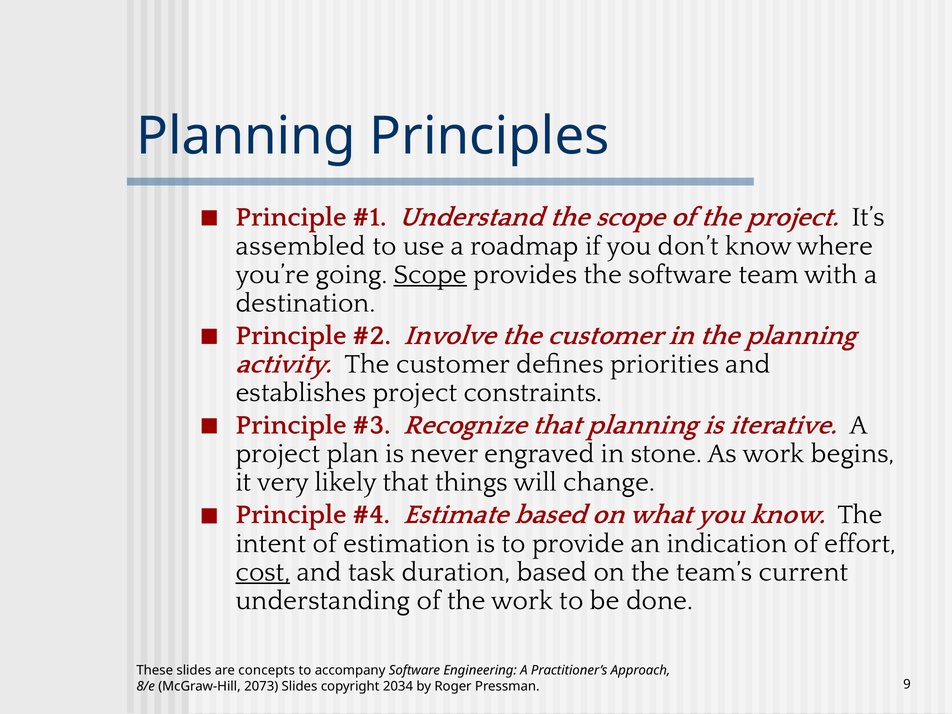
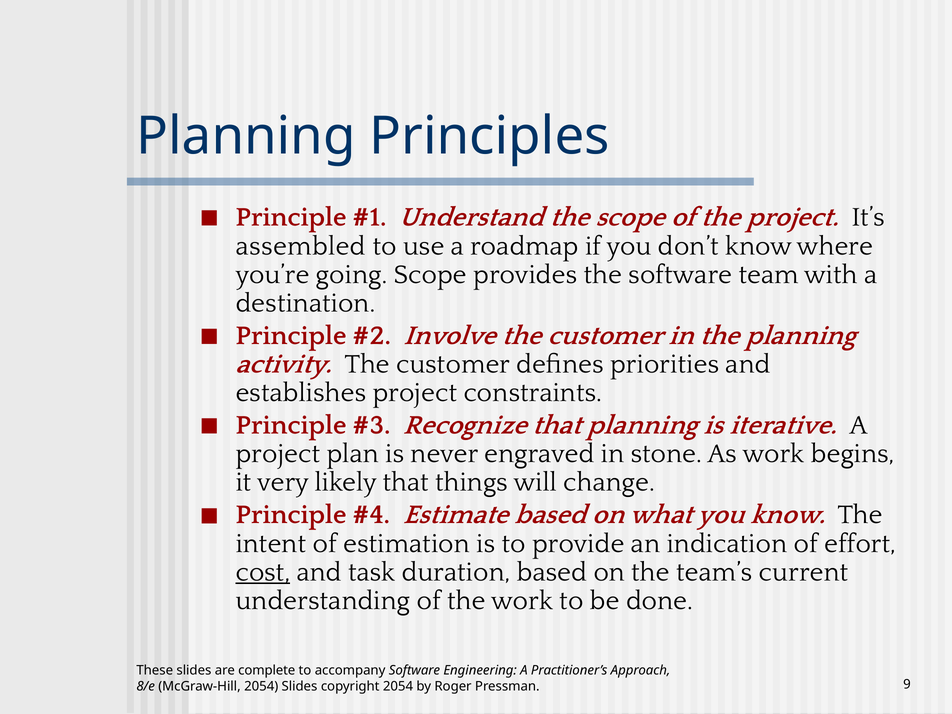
Scope at (430, 274) underline: present -> none
concepts: concepts -> complete
McGraw-Hill 2073: 2073 -> 2054
copyright 2034: 2034 -> 2054
